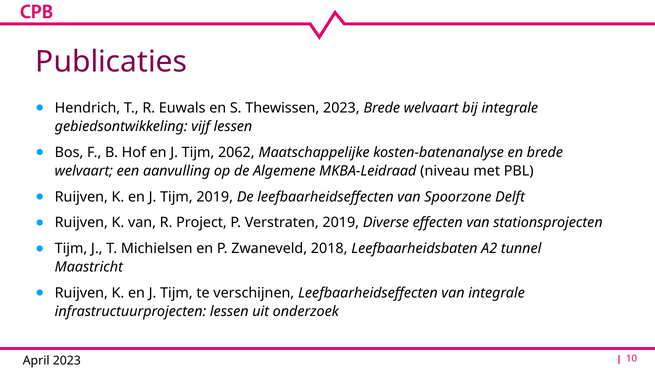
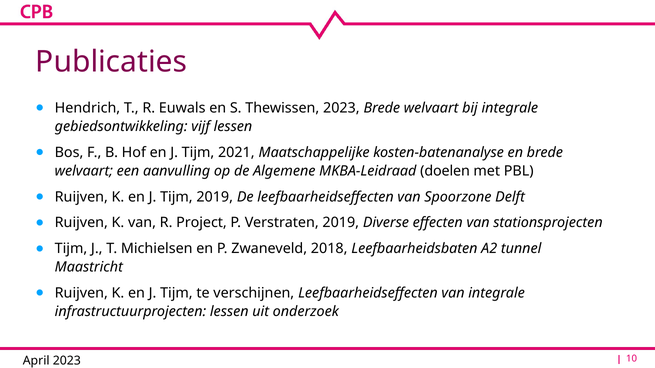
2062: 2062 -> 2021
niveau: niveau -> doelen
